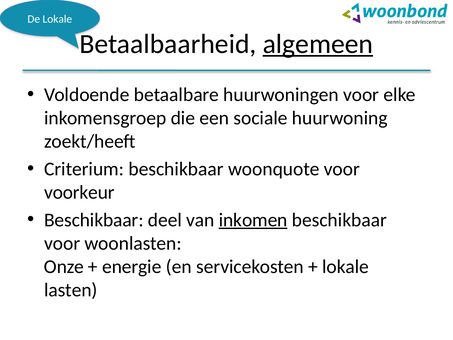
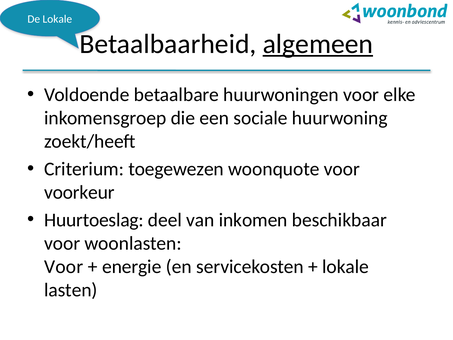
Criterium beschikbaar: beschikbaar -> toegewezen
Beschikbaar at (94, 220): Beschikbaar -> Huurtoeslag
inkomen underline: present -> none
Onze at (64, 267): Onze -> Voor
